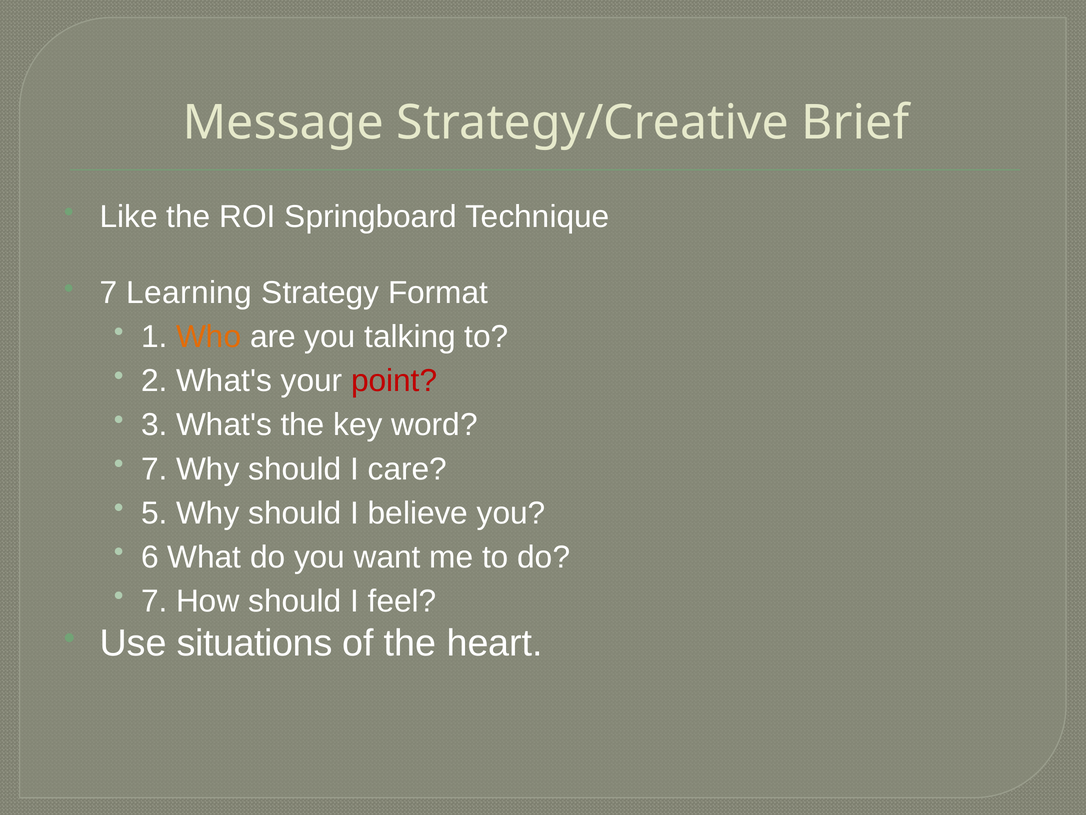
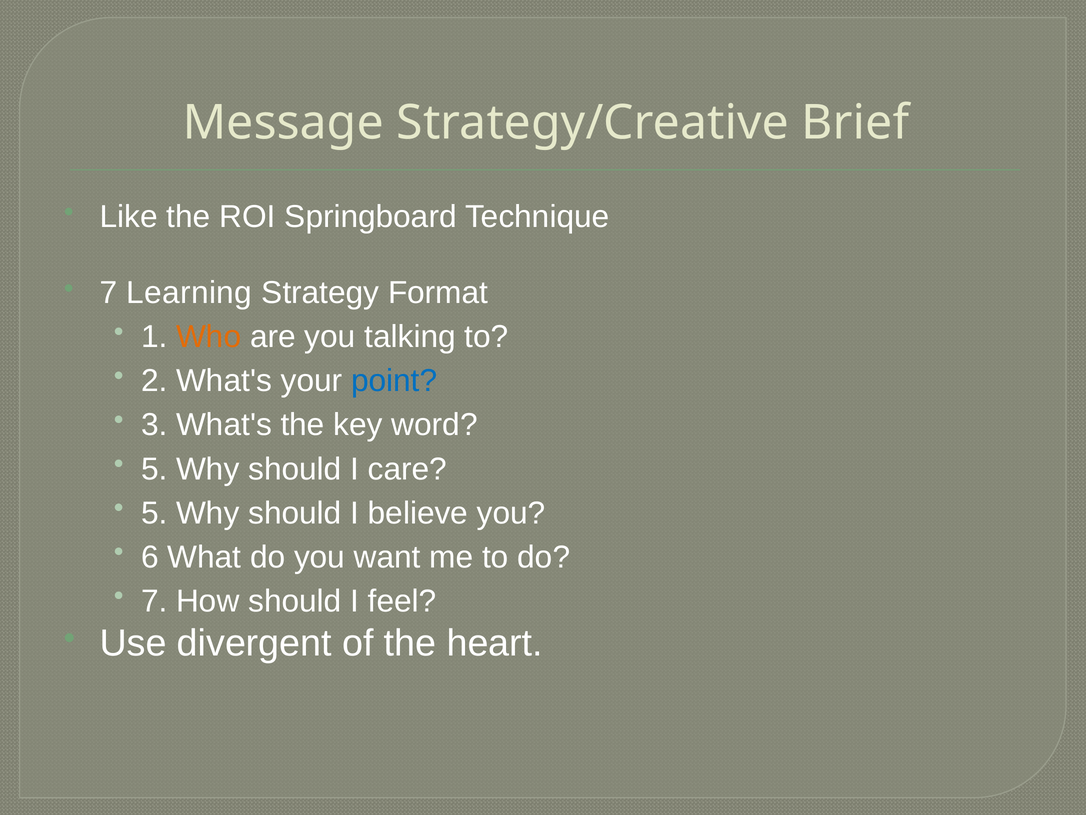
point colour: red -> blue
7 at (154, 469): 7 -> 5
situations: situations -> divergent
